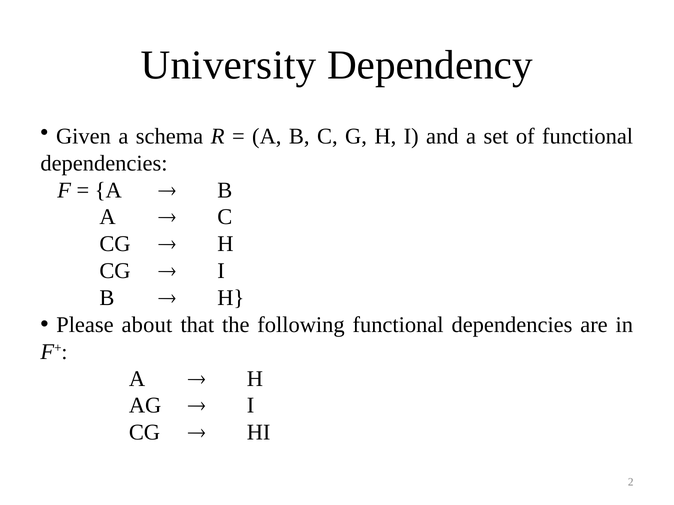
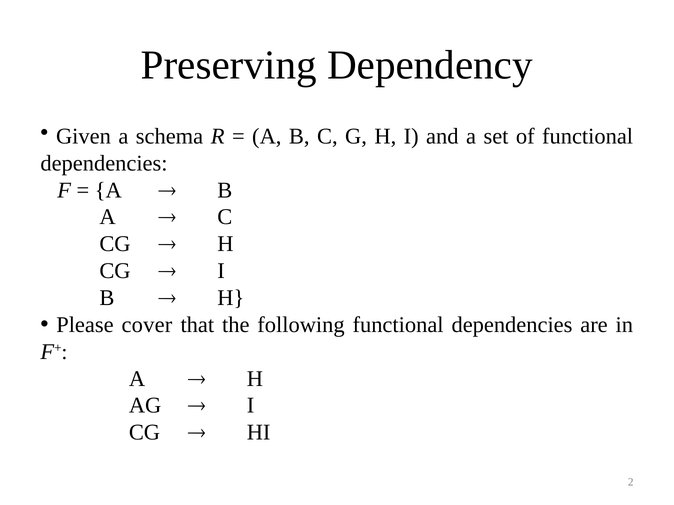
University: University -> Preserving
about: about -> cover
